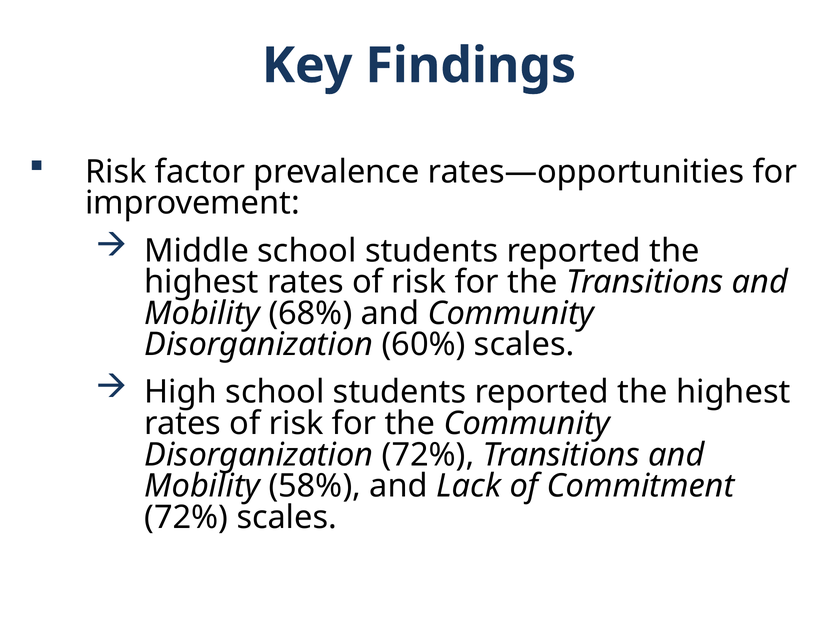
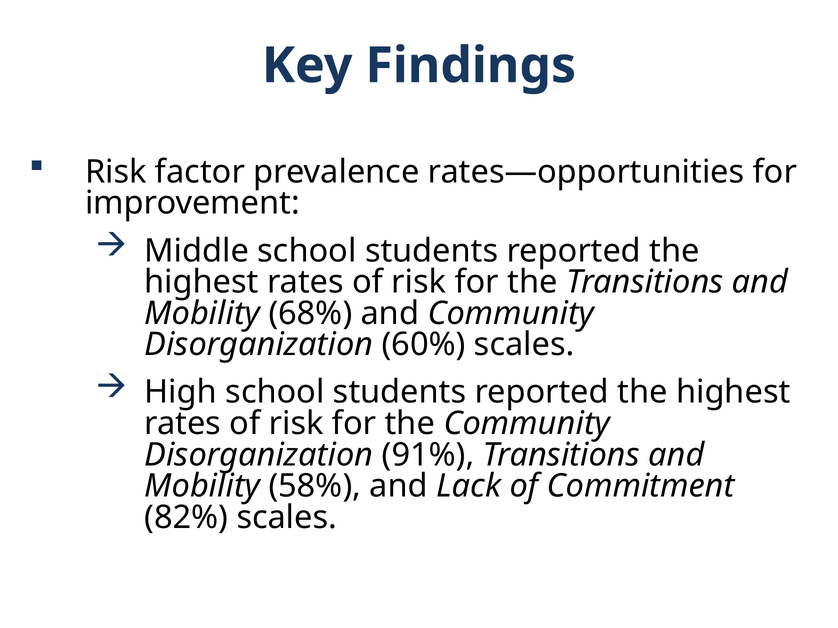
Disorganization 72%: 72% -> 91%
72% at (186, 518): 72% -> 82%
